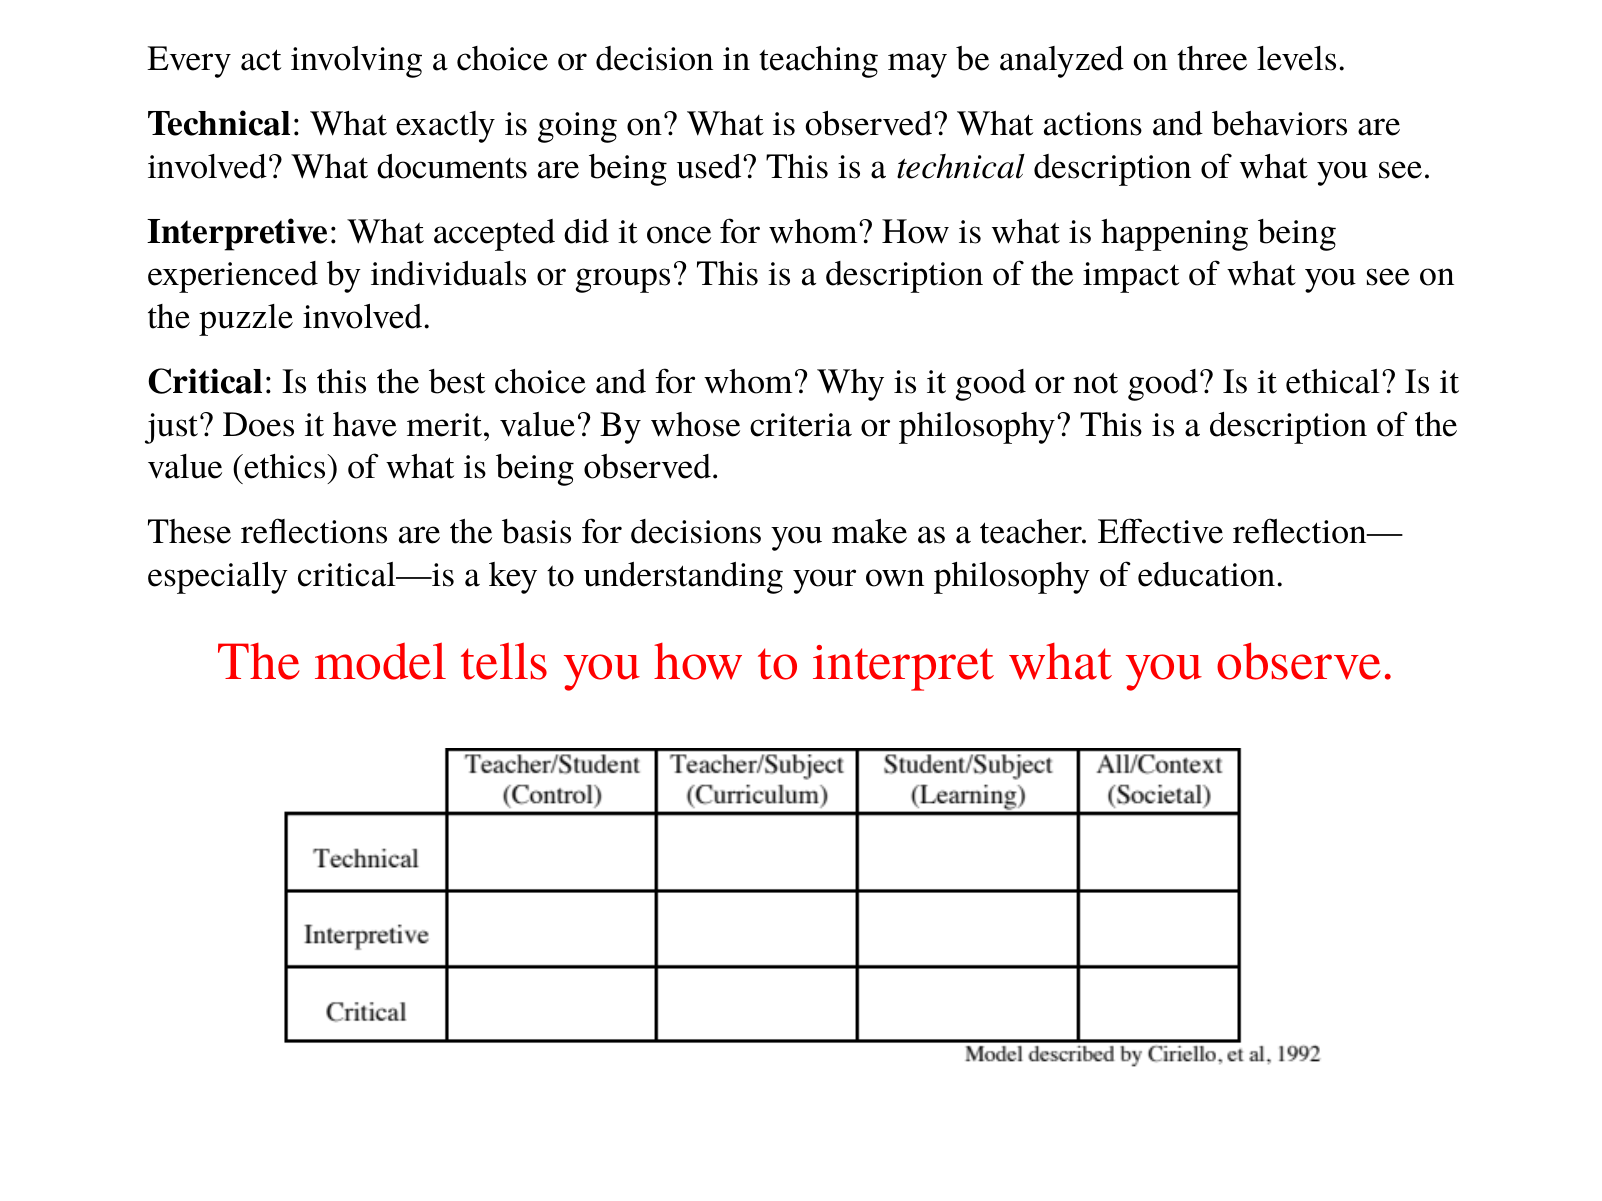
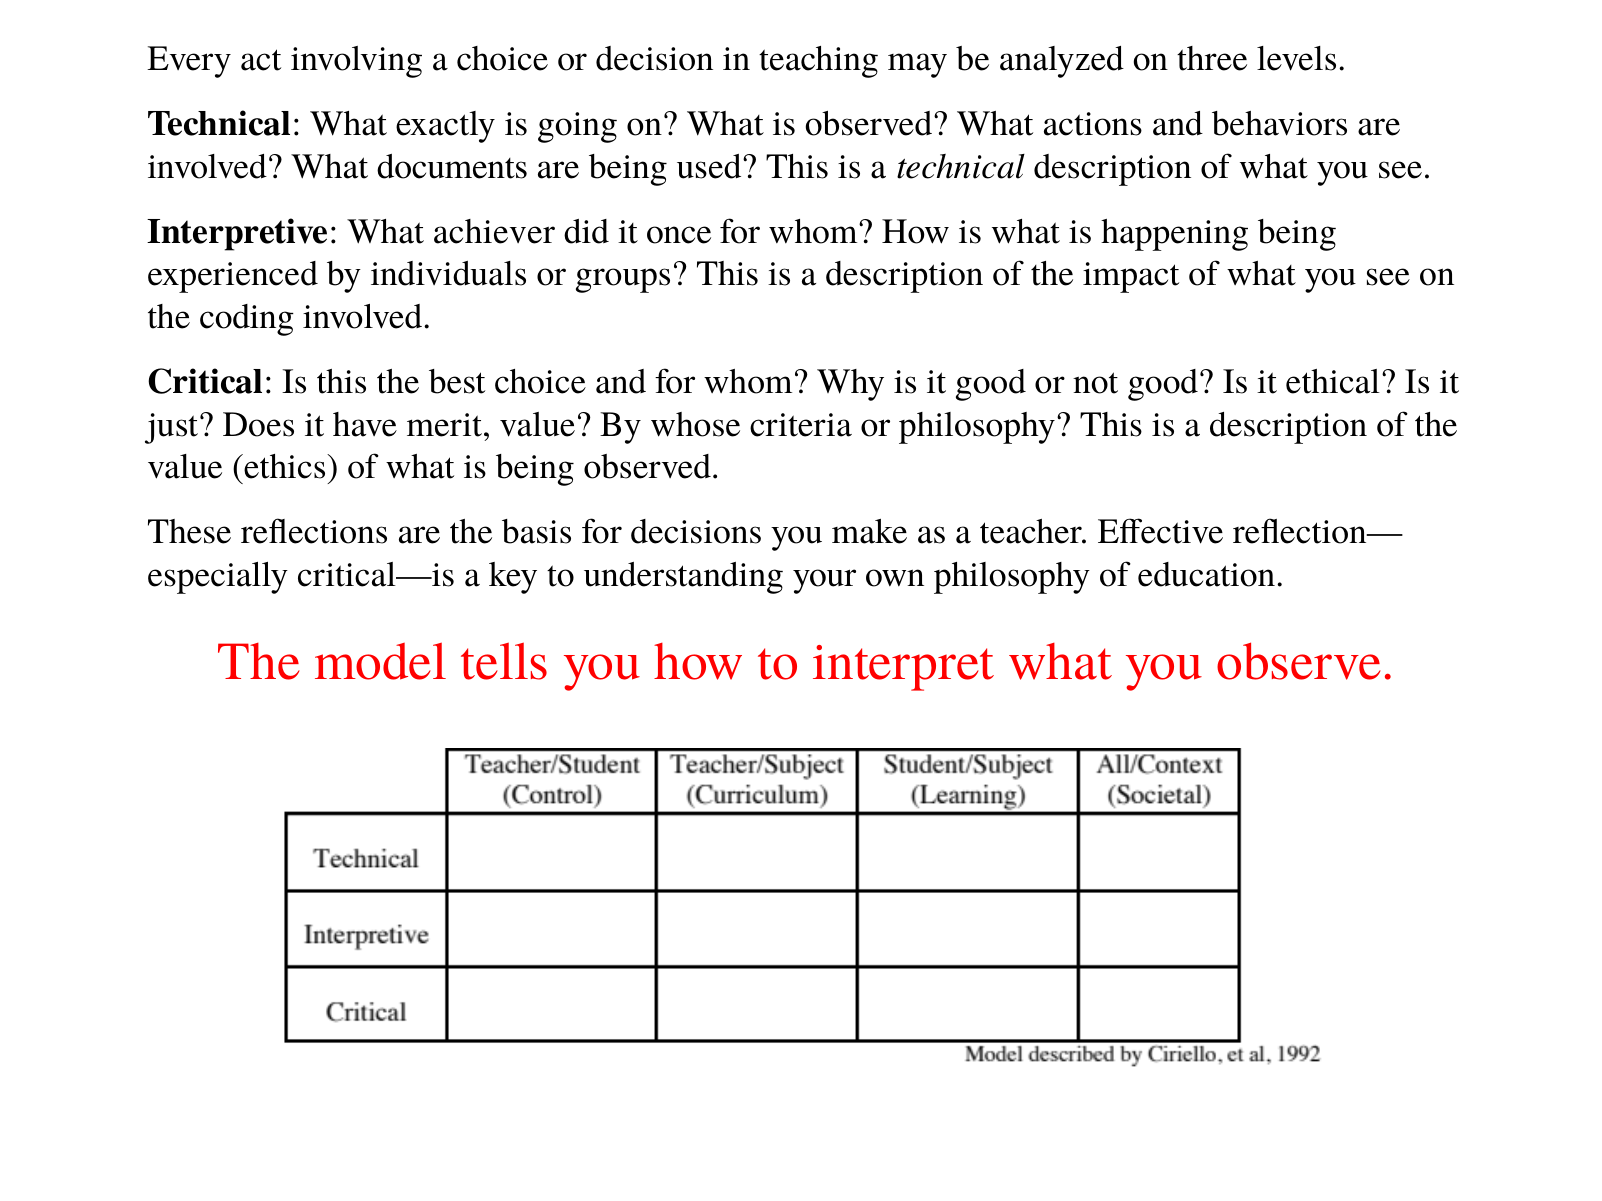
accepted: accepted -> achiever
puzzle: puzzle -> coding
